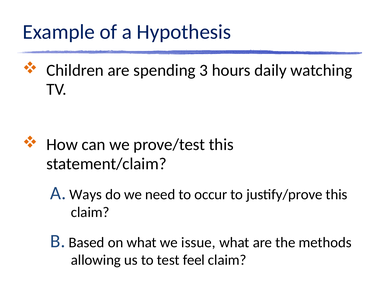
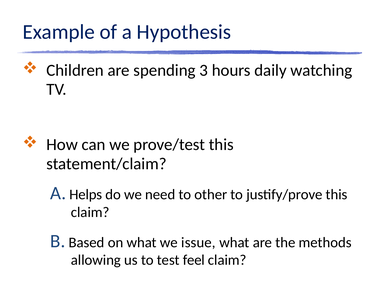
Ways: Ways -> Helps
occur: occur -> other
